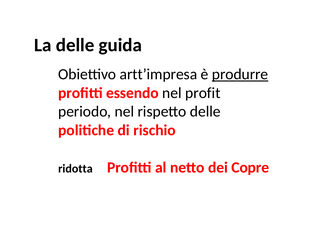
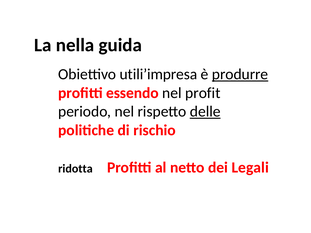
La delle: delle -> nella
artt’impresa: artt’impresa -> utili’impresa
delle at (205, 112) underline: none -> present
Copre: Copre -> Legali
